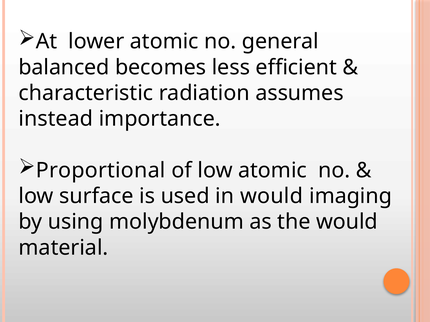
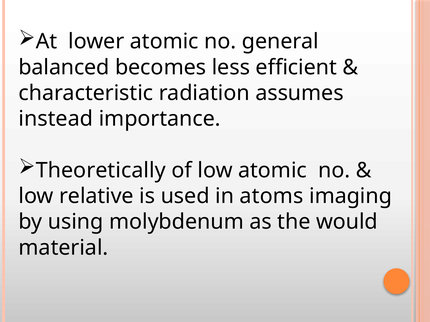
Proportional: Proportional -> Theoretically
surface: surface -> relative
in would: would -> atoms
